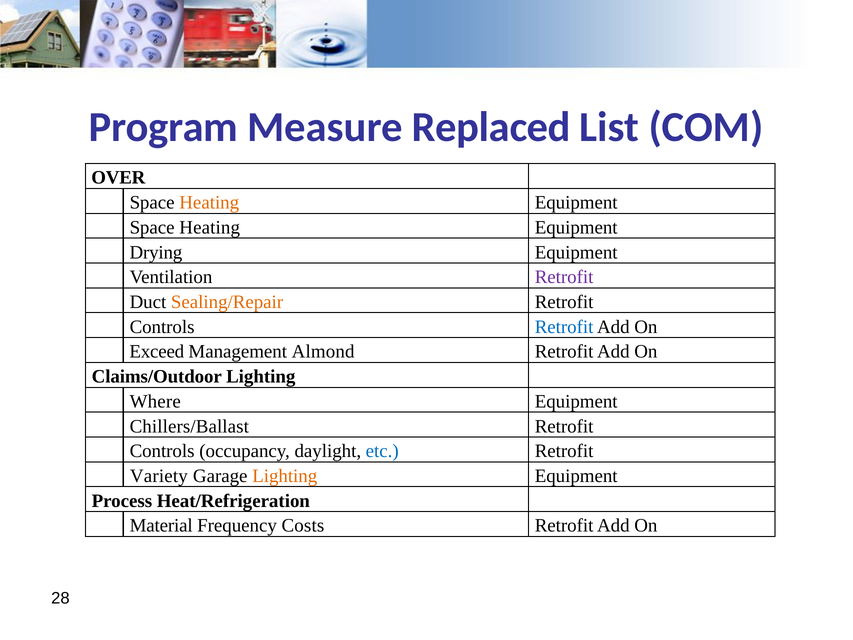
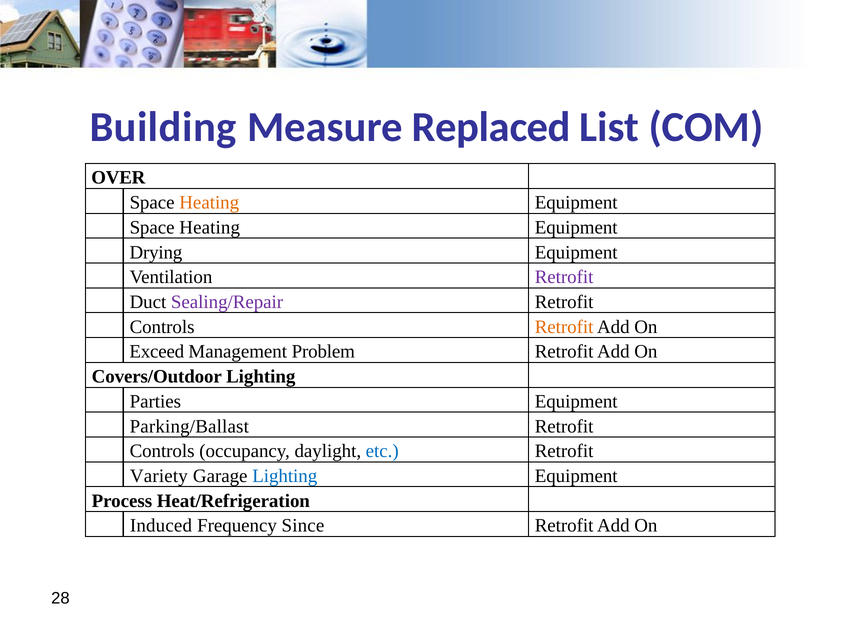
Program: Program -> Building
Sealing/Repair colour: orange -> purple
Retrofit at (564, 327) colour: blue -> orange
Almond: Almond -> Problem
Claims/Outdoor: Claims/Outdoor -> Covers/Outdoor
Where: Where -> Parties
Chillers/Ballast: Chillers/Ballast -> Parking/Ballast
Lighting at (285, 476) colour: orange -> blue
Material: Material -> Induced
Costs: Costs -> Since
